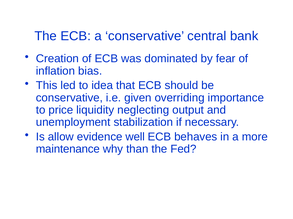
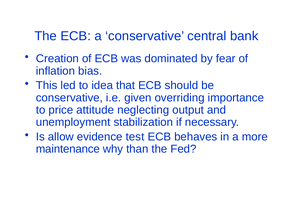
liquidity: liquidity -> attitude
well: well -> test
